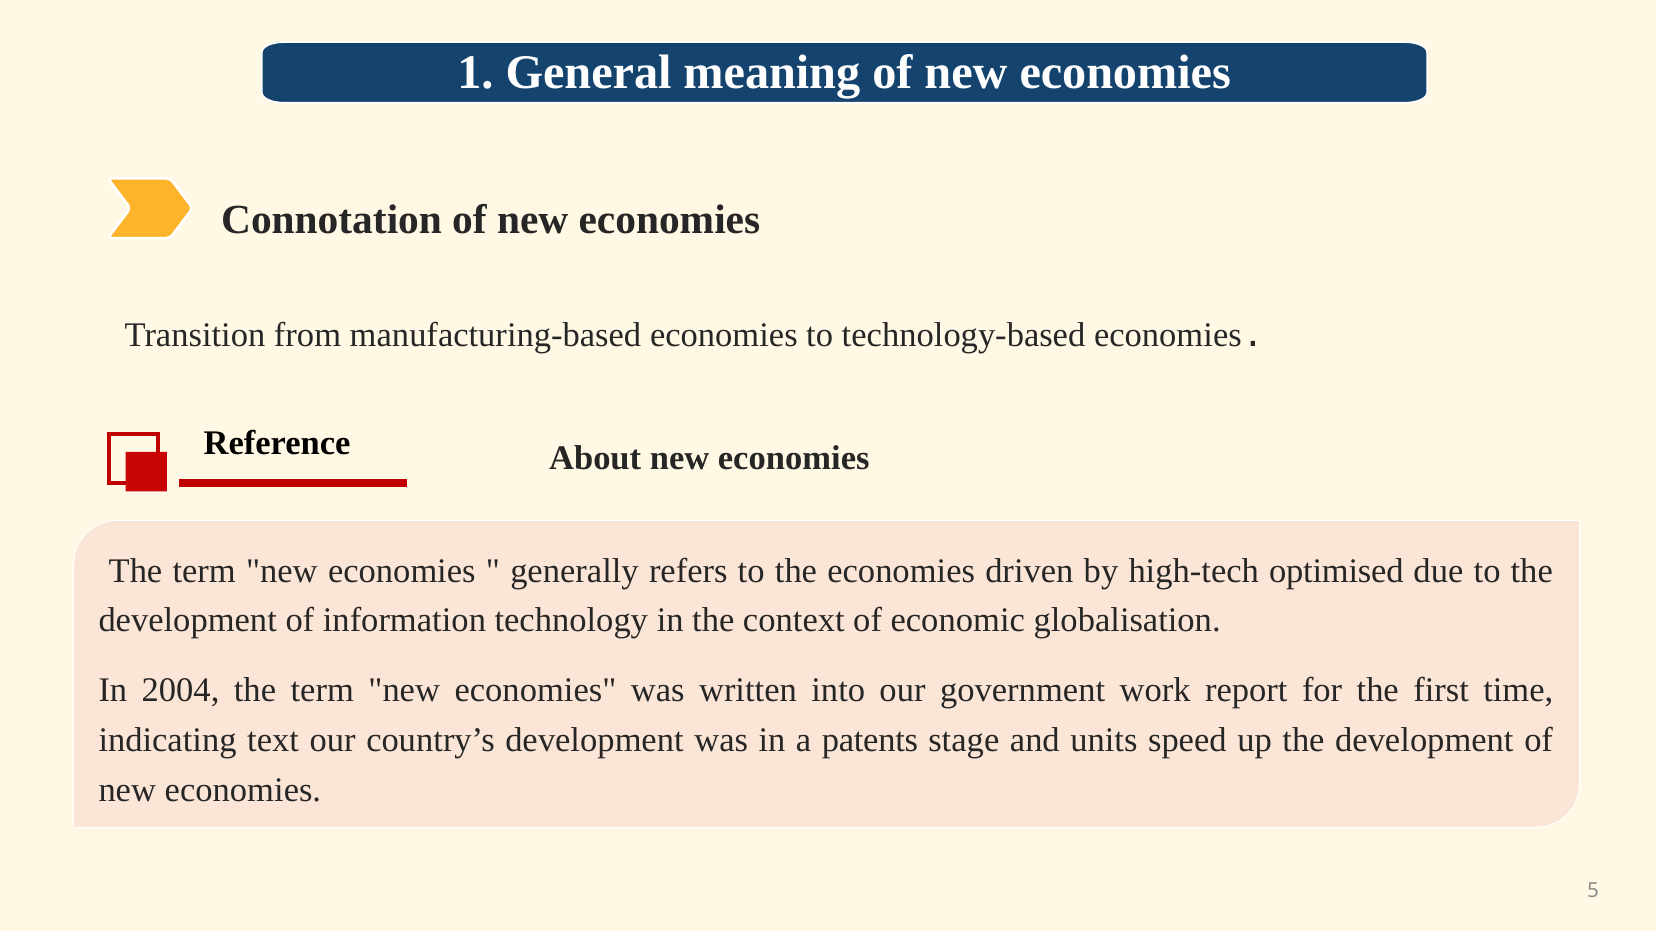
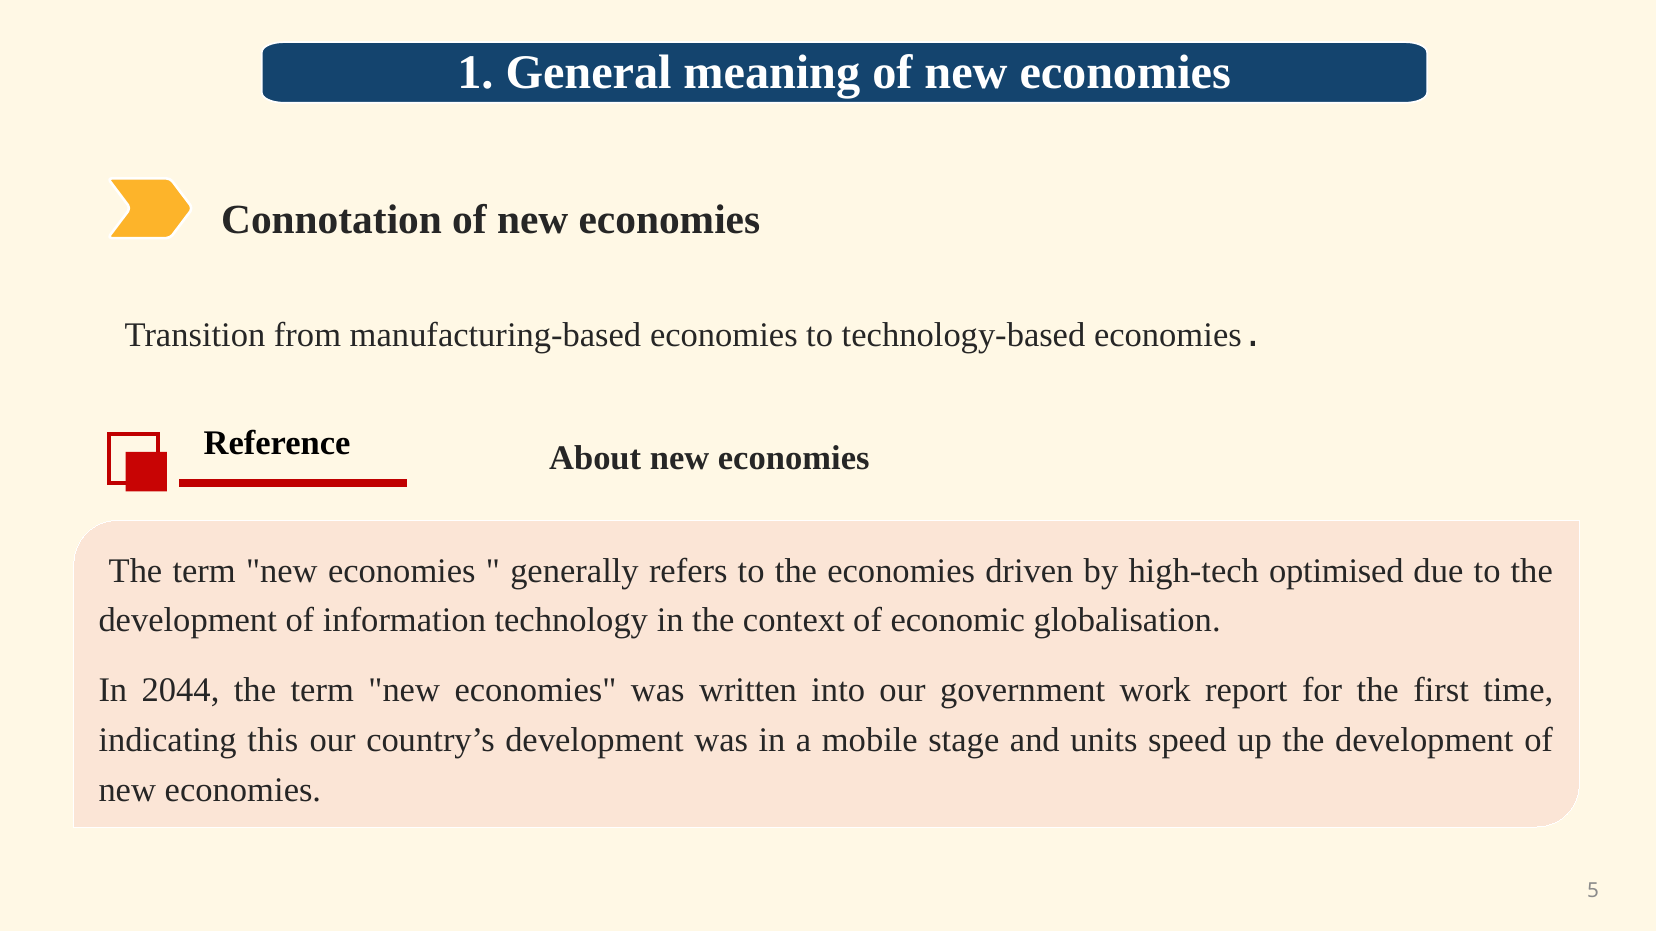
2004: 2004 -> 2044
text: text -> this
patents: patents -> mobile
